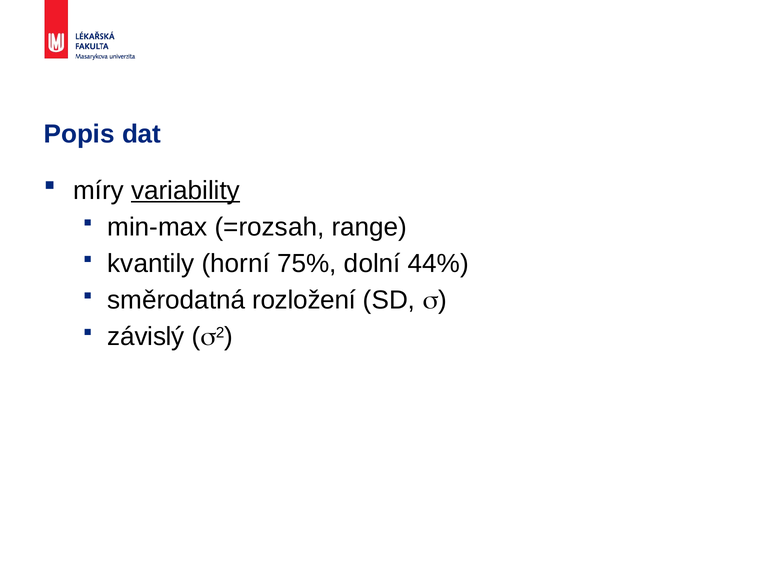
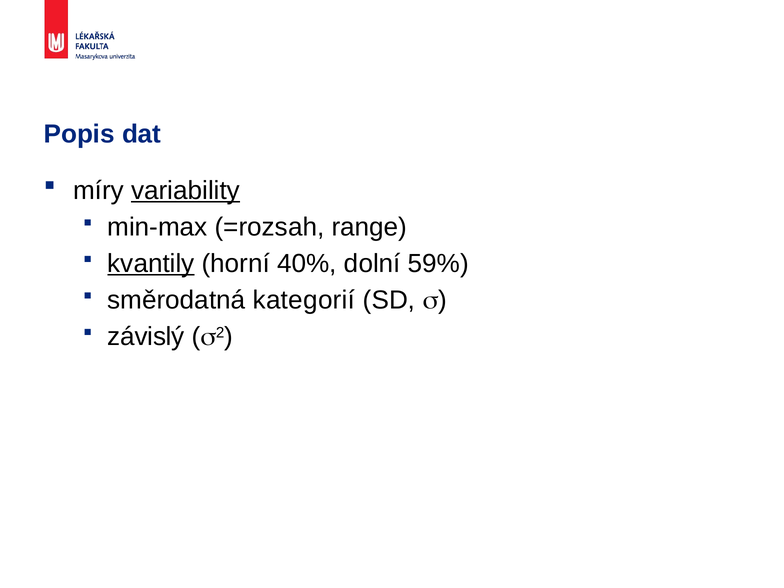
kvantily underline: none -> present
75%: 75% -> 40%
44%: 44% -> 59%
rozložení: rozložení -> kategorií
